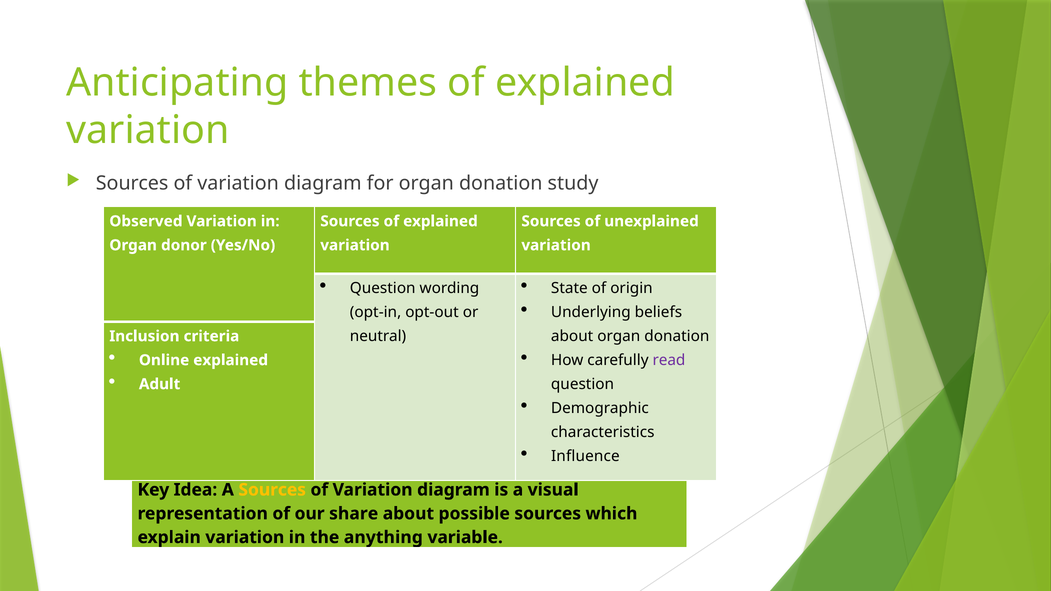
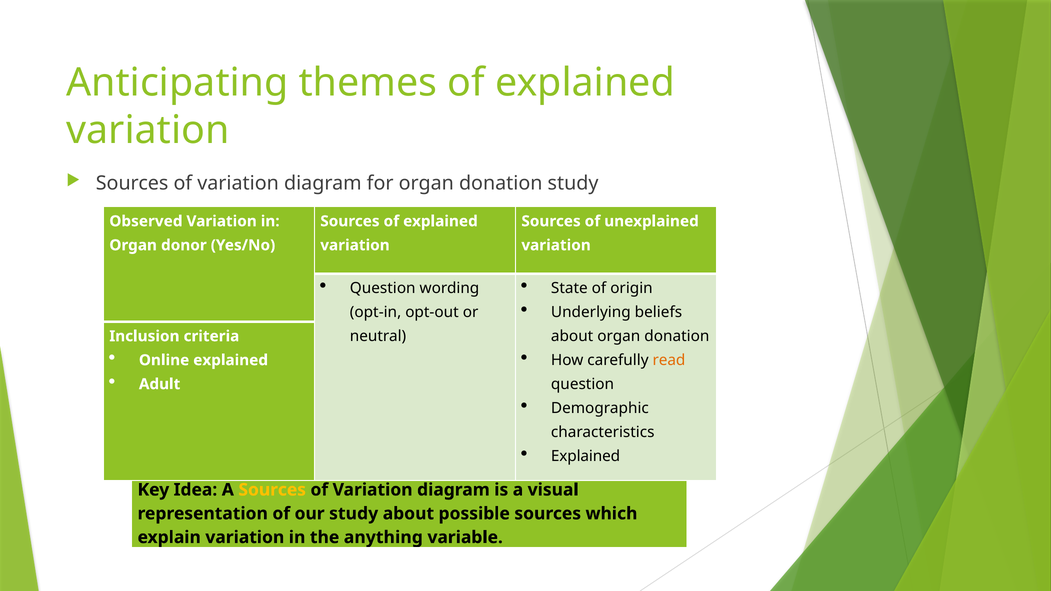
read colour: purple -> orange
Influence at (585, 456): Influence -> Explained
our share: share -> study
